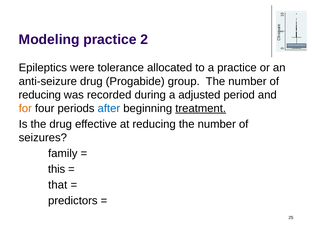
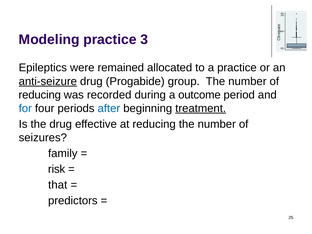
2: 2 -> 3
tolerance: tolerance -> remained
anti-seizure underline: none -> present
adjusted: adjusted -> outcome
for colour: orange -> blue
this: this -> risk
